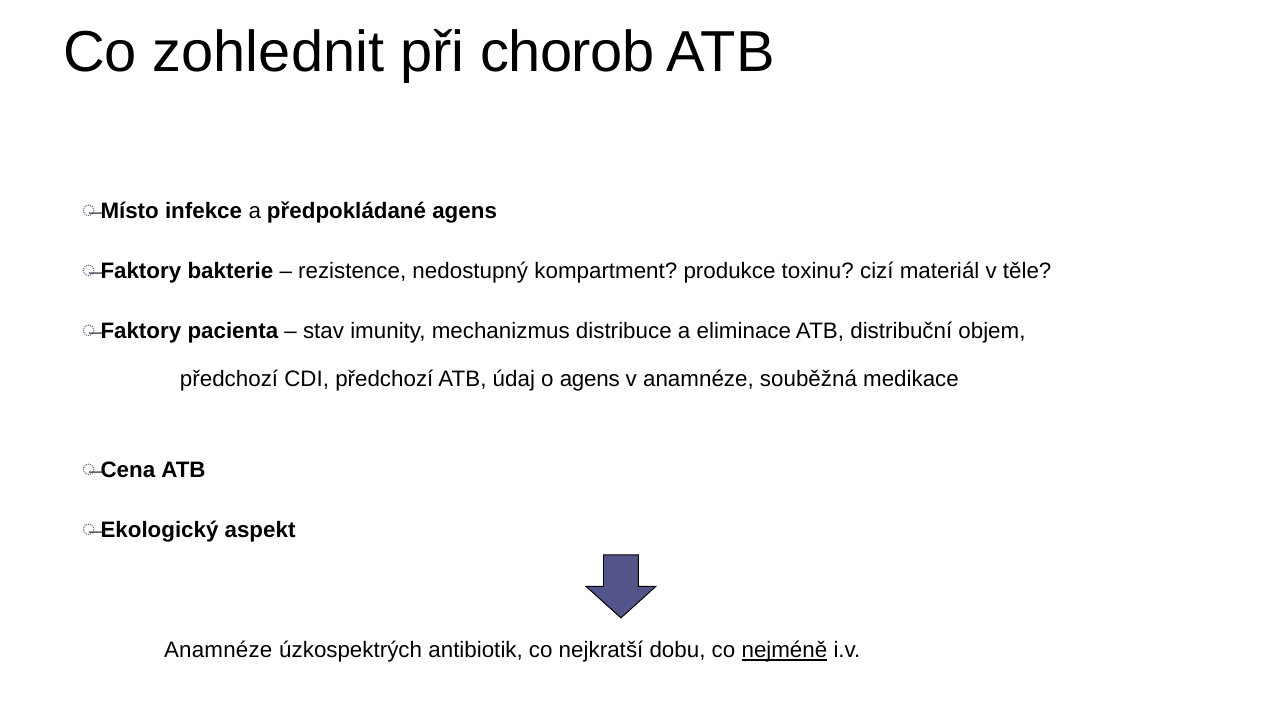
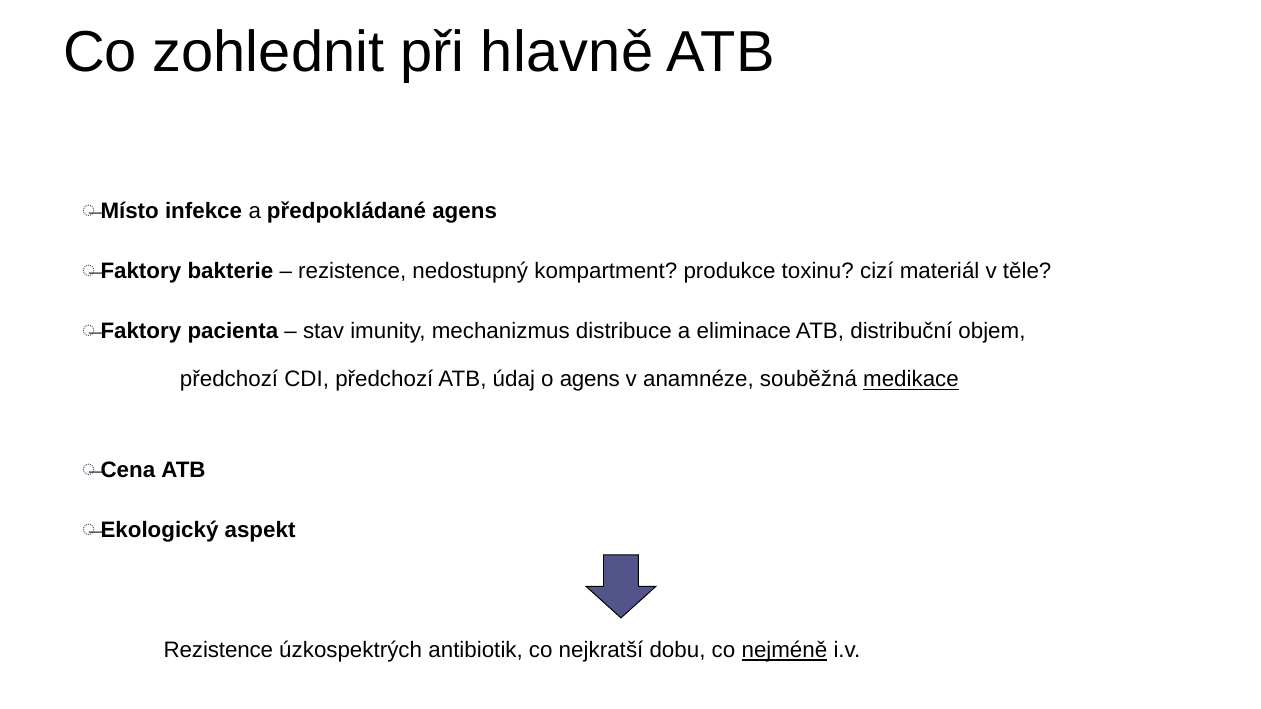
chorob: chorob -> hlavně
medikace underline: none -> present
Anamnéze at (218, 651): Anamnéze -> Rezistence
